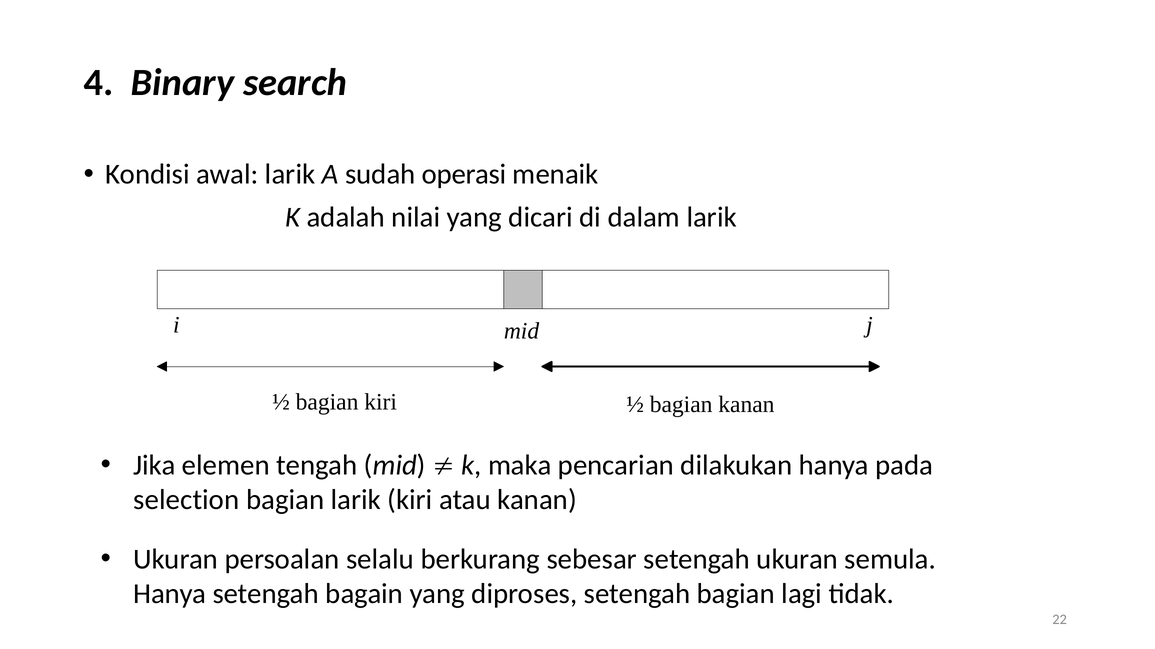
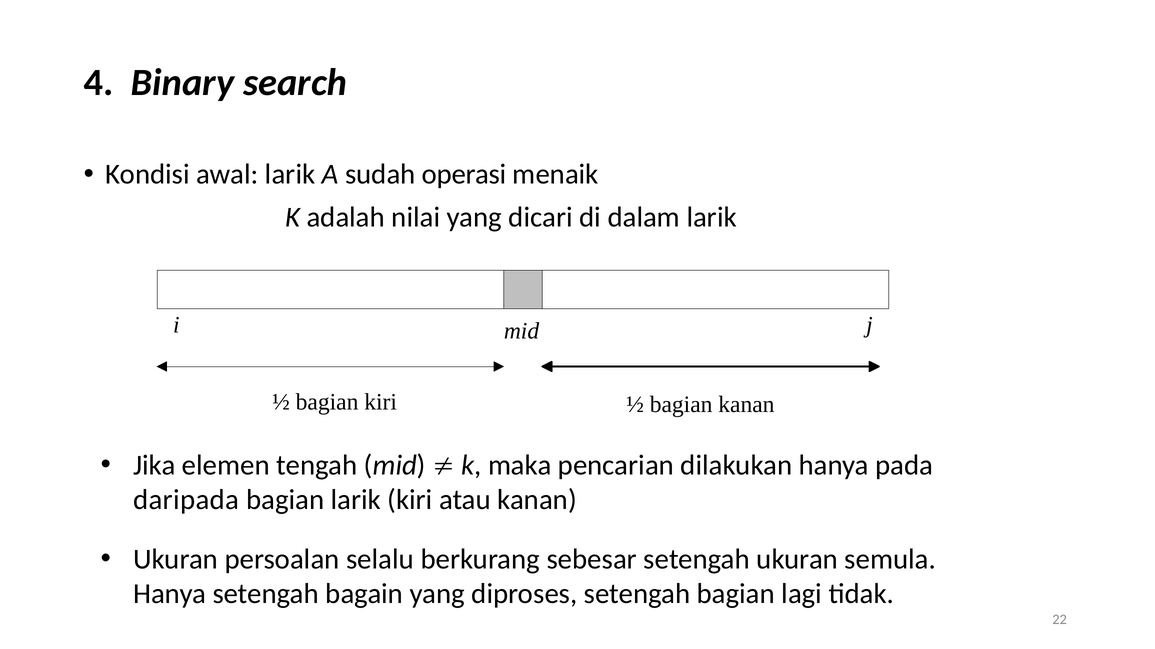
selection: selection -> daripada
